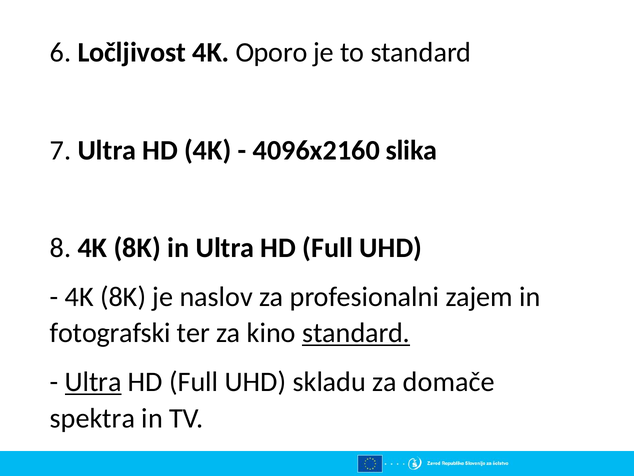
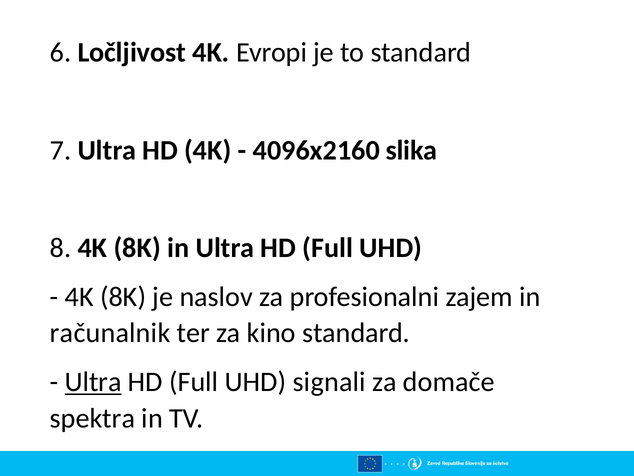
Oporo: Oporo -> Evropi
fotografski: fotografski -> računalnik
standard at (356, 333) underline: present -> none
skladu: skladu -> signali
